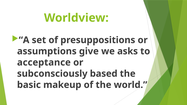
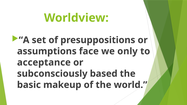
give: give -> face
asks: asks -> only
